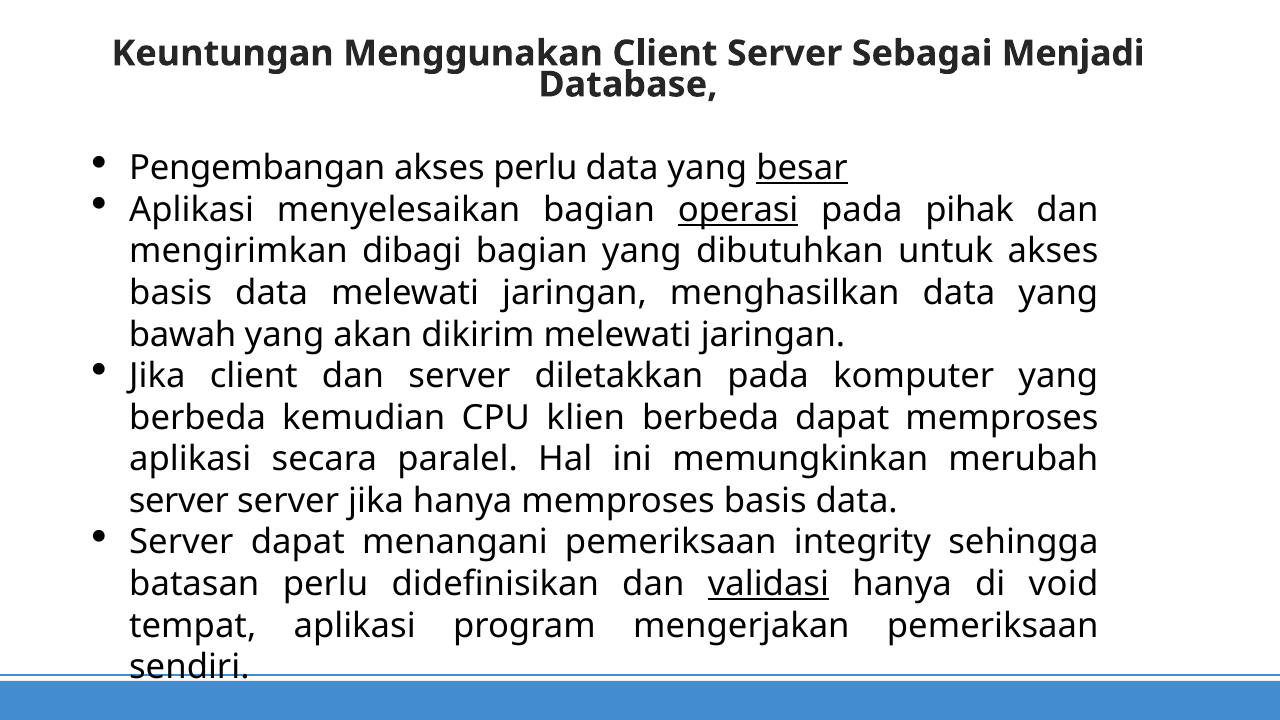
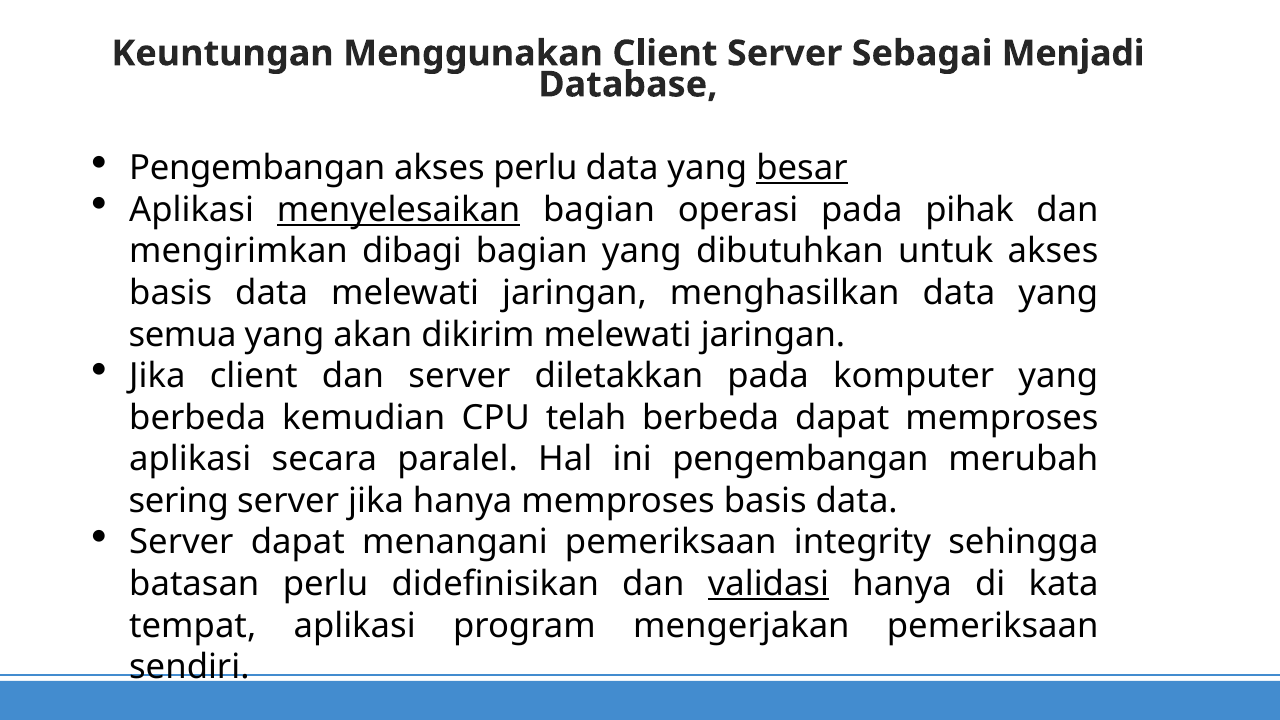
menyelesaikan underline: none -> present
operasi underline: present -> none
bawah: bawah -> semua
klien: klien -> telah
ini memungkinkan: memungkinkan -> pengembangan
server at (179, 501): server -> sering
void: void -> kata
